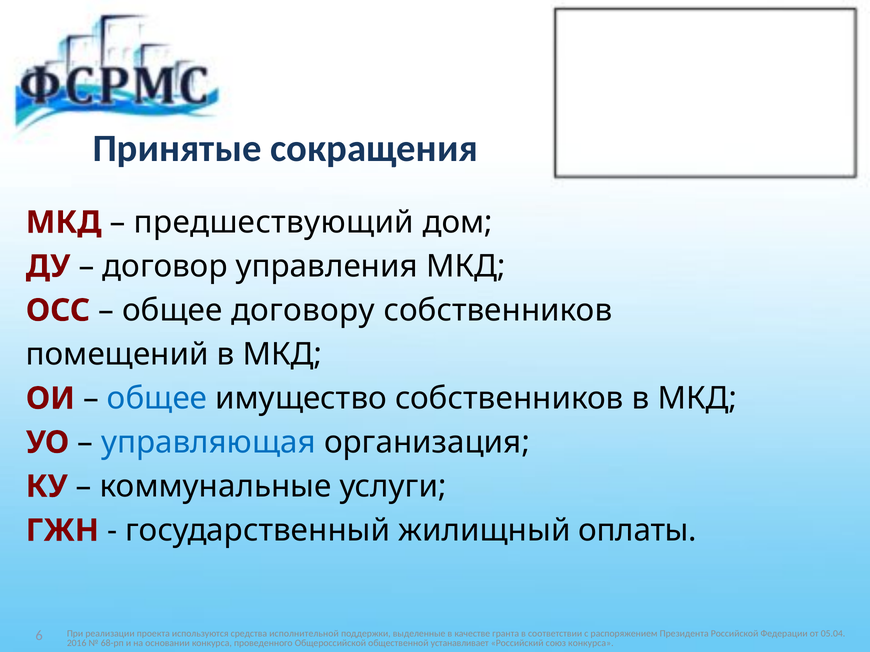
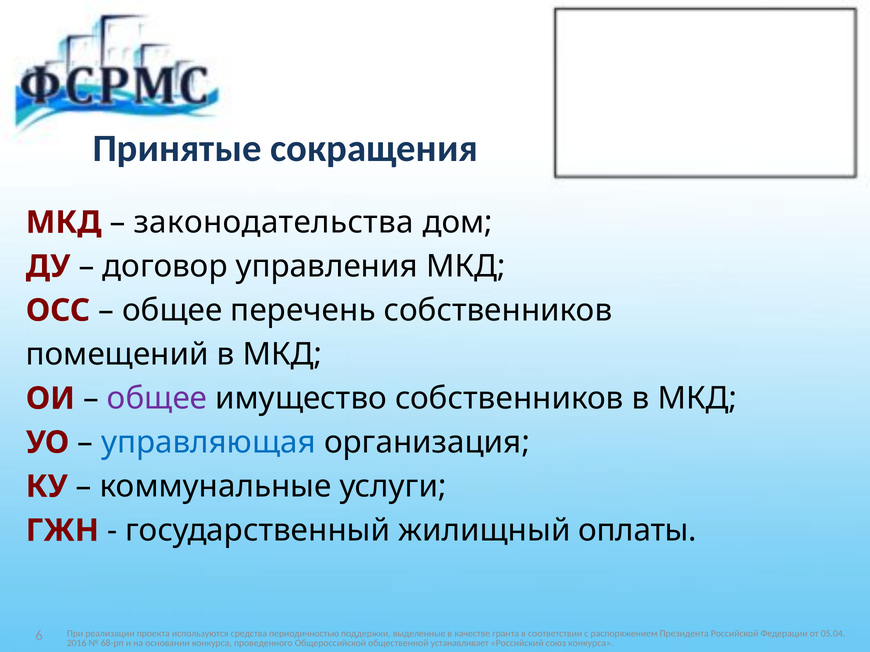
предшествующий: предшествующий -> законодательства
договору: договору -> перечень
общее at (157, 399) colour: blue -> purple
исполнительной: исполнительной -> периодичностью
